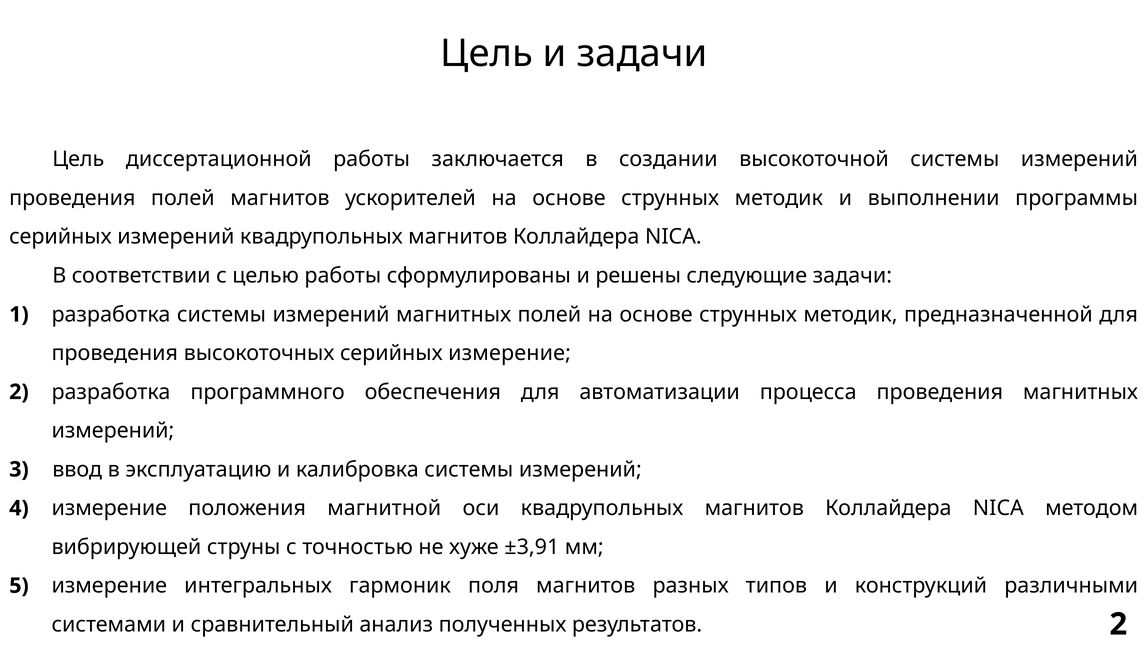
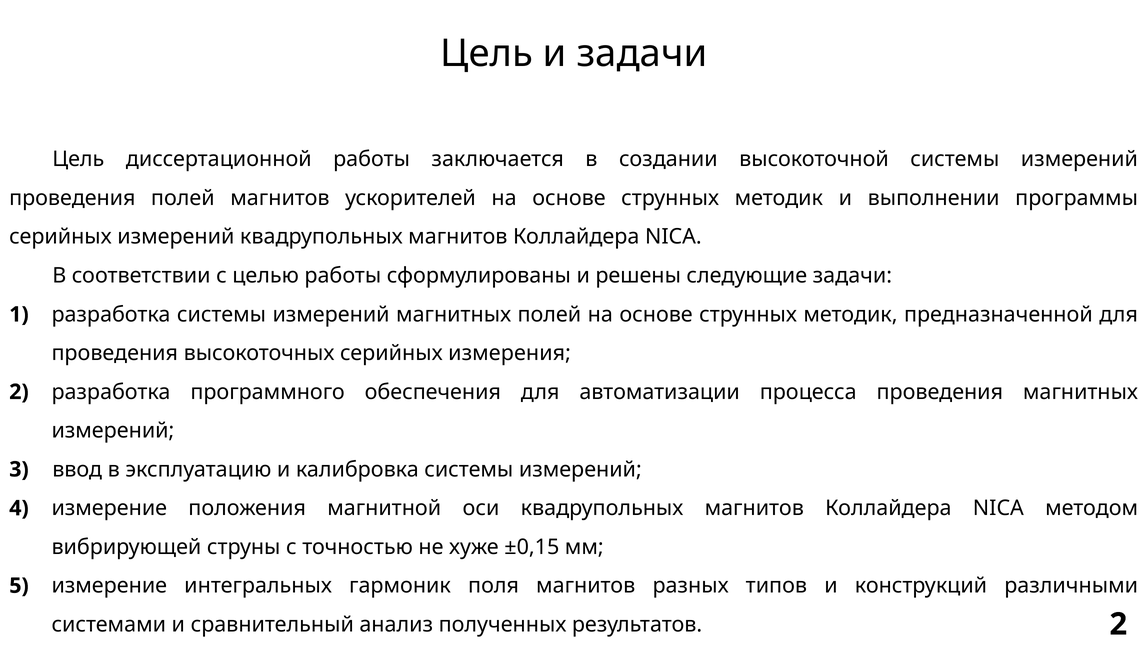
серийных измерение: измерение -> измерения
±3,91: ±3,91 -> ±0,15
